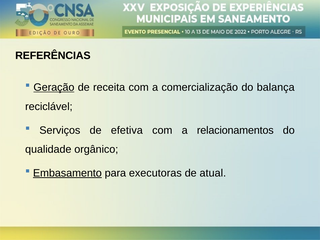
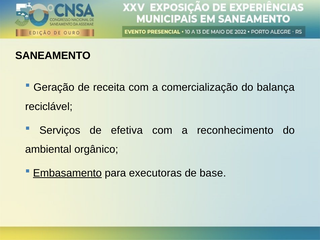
REFERÊNCIAS: REFERÊNCIAS -> SANEAMENTO
Geração underline: present -> none
relacionamentos: relacionamentos -> reconhecimento
qualidade: qualidade -> ambiental
atual: atual -> base
